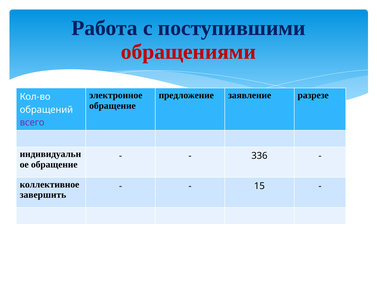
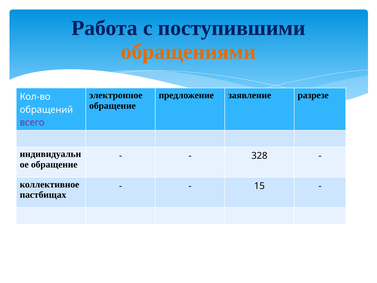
обращениями colour: red -> orange
336: 336 -> 328
завершить: завершить -> пастбищах
